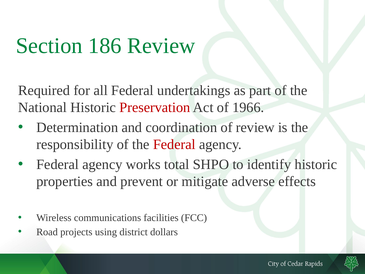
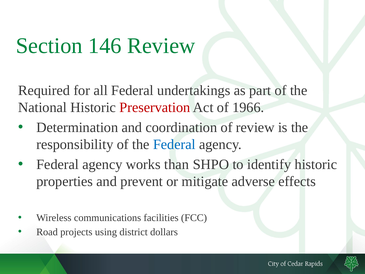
186: 186 -> 146
Federal at (174, 144) colour: red -> blue
total: total -> than
